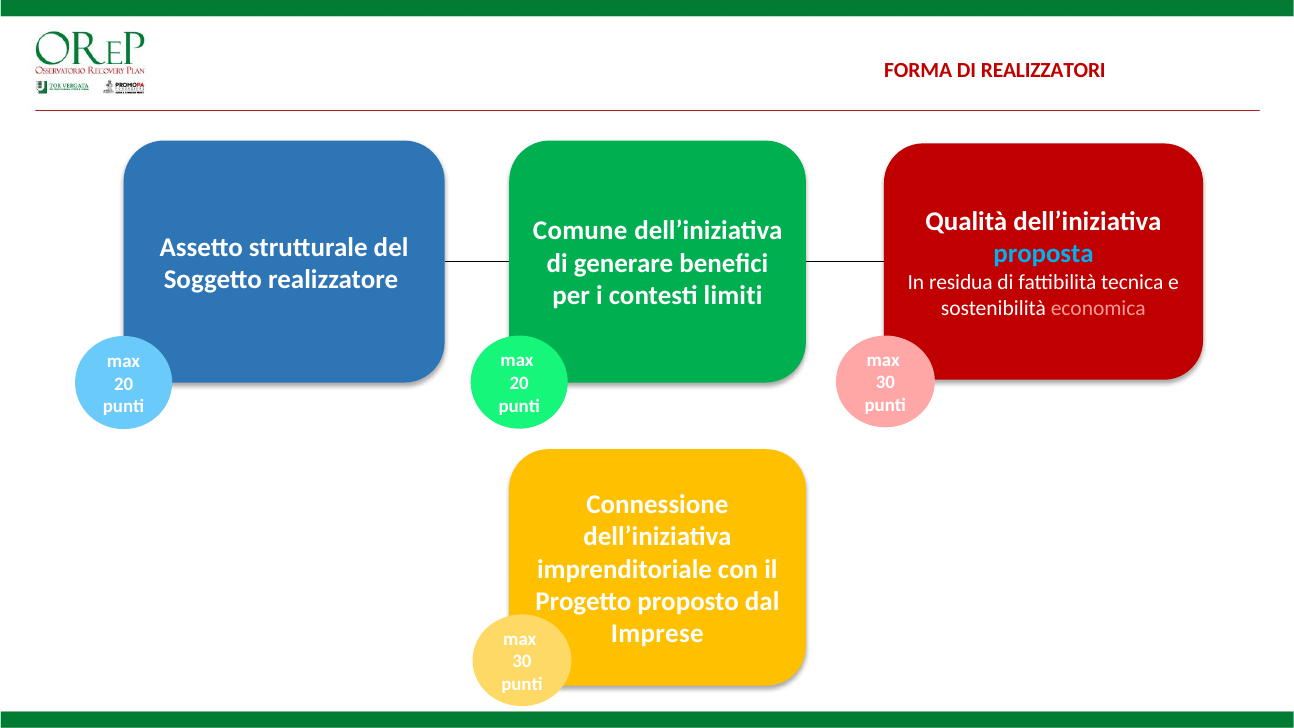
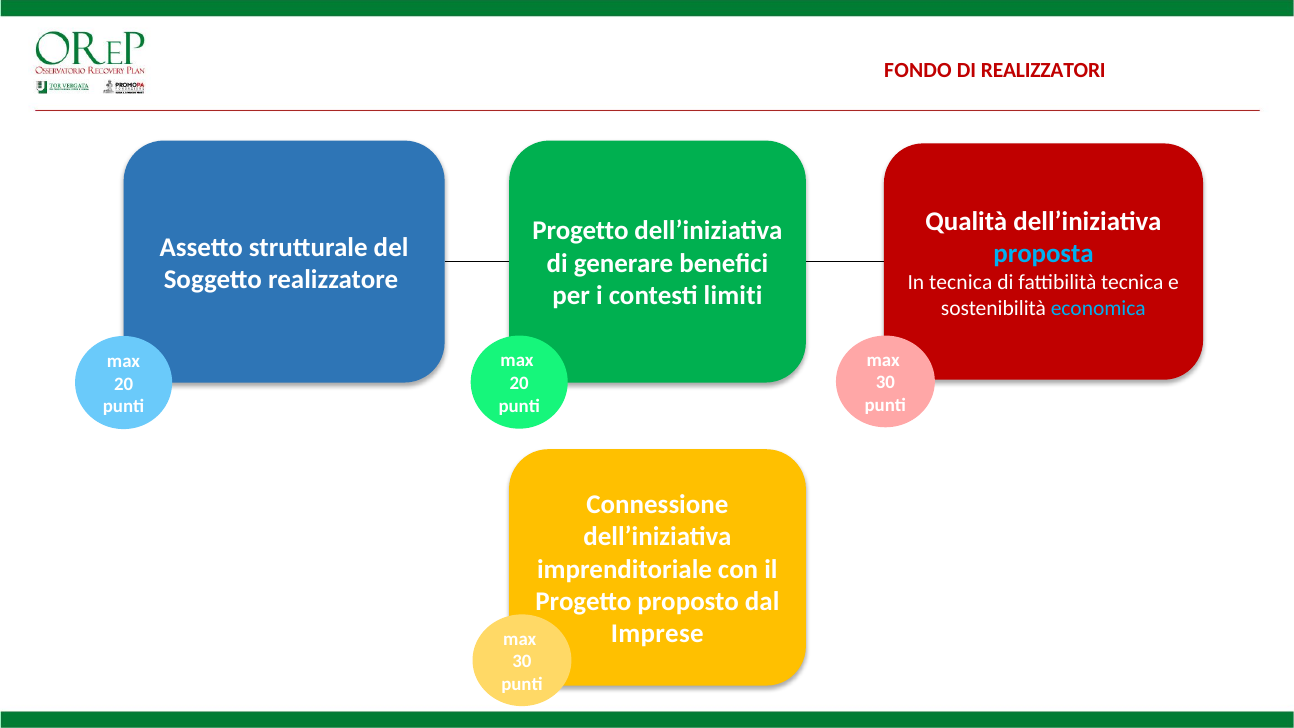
FORMA: FORMA -> FONDO
Comune at (580, 231): Comune -> Progetto
In residua: residua -> tecnica
economica colour: pink -> light blue
